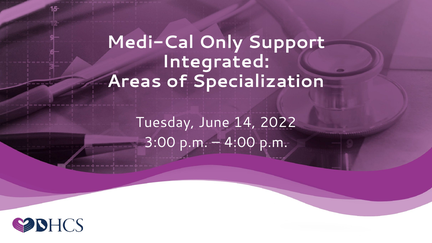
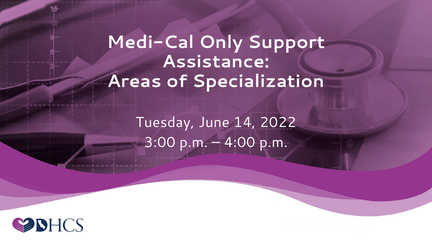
Integrated: Integrated -> Assistance
